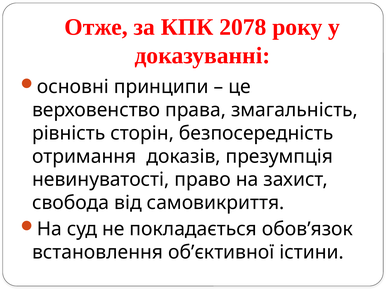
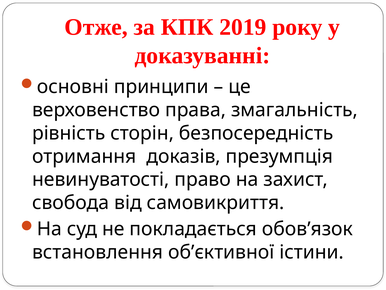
2078: 2078 -> 2019
